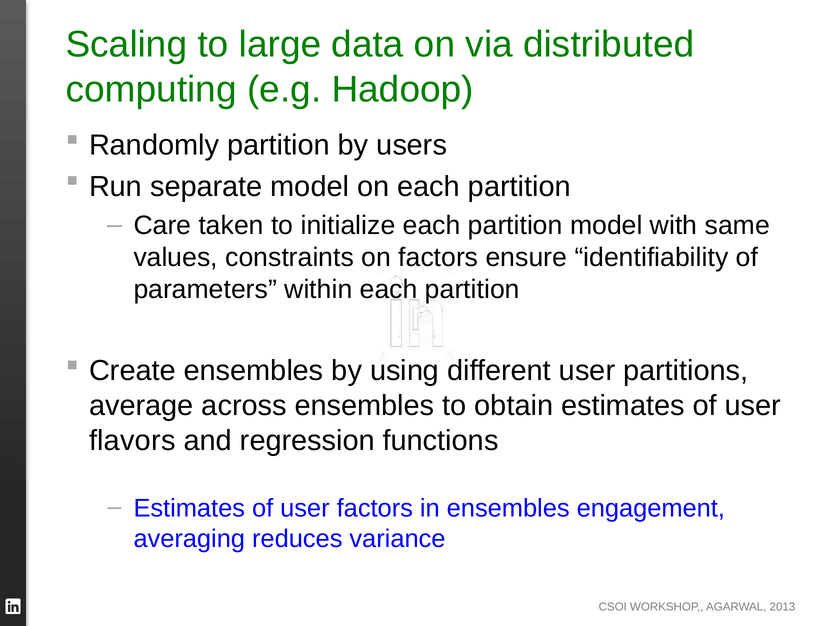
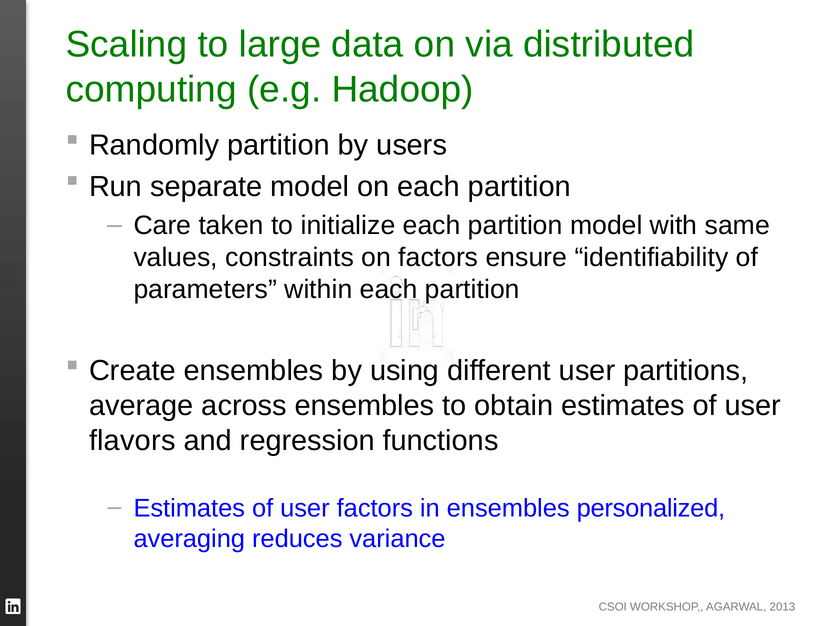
engagement: engagement -> personalized
